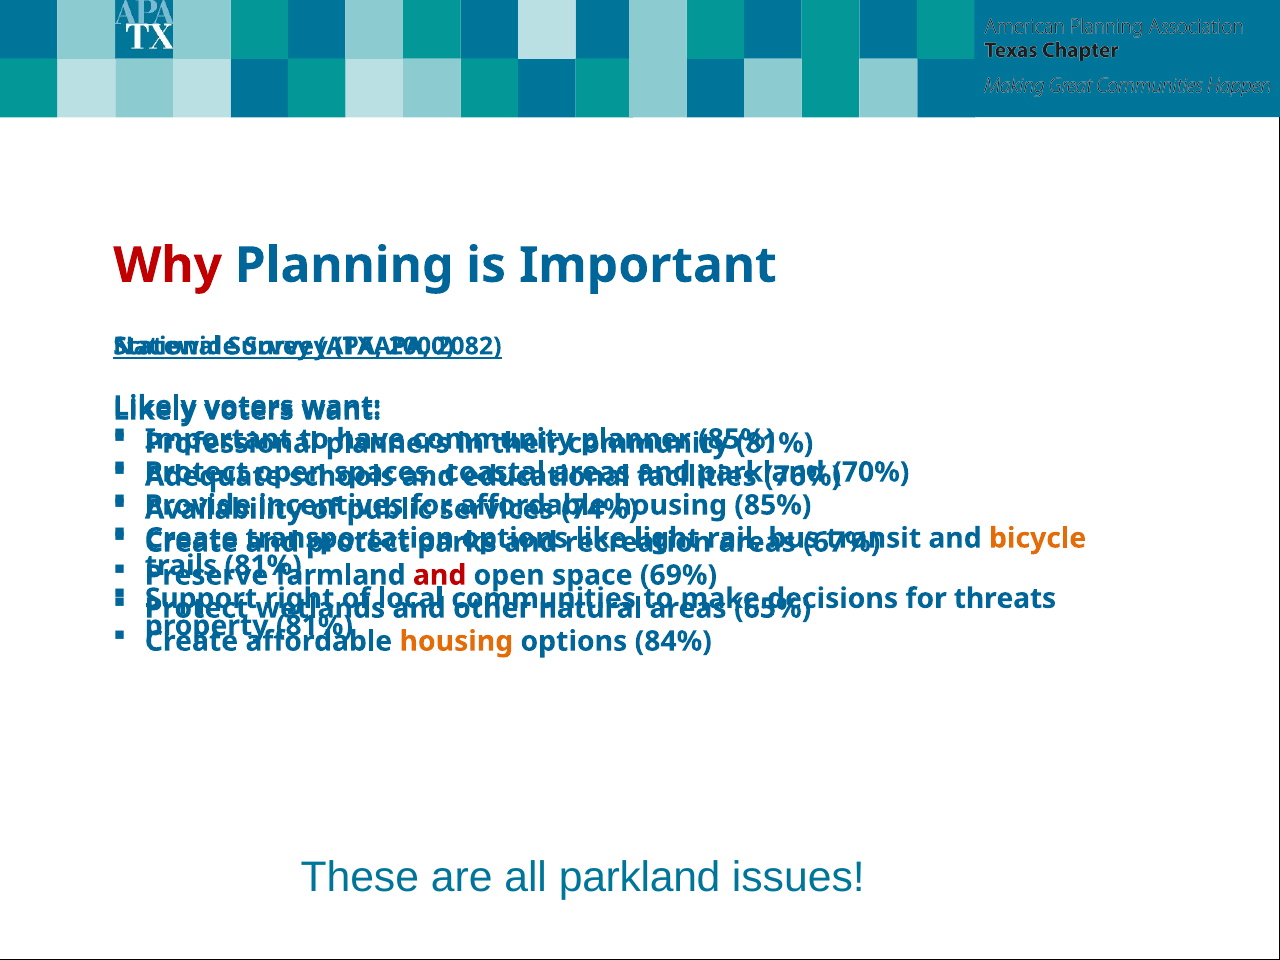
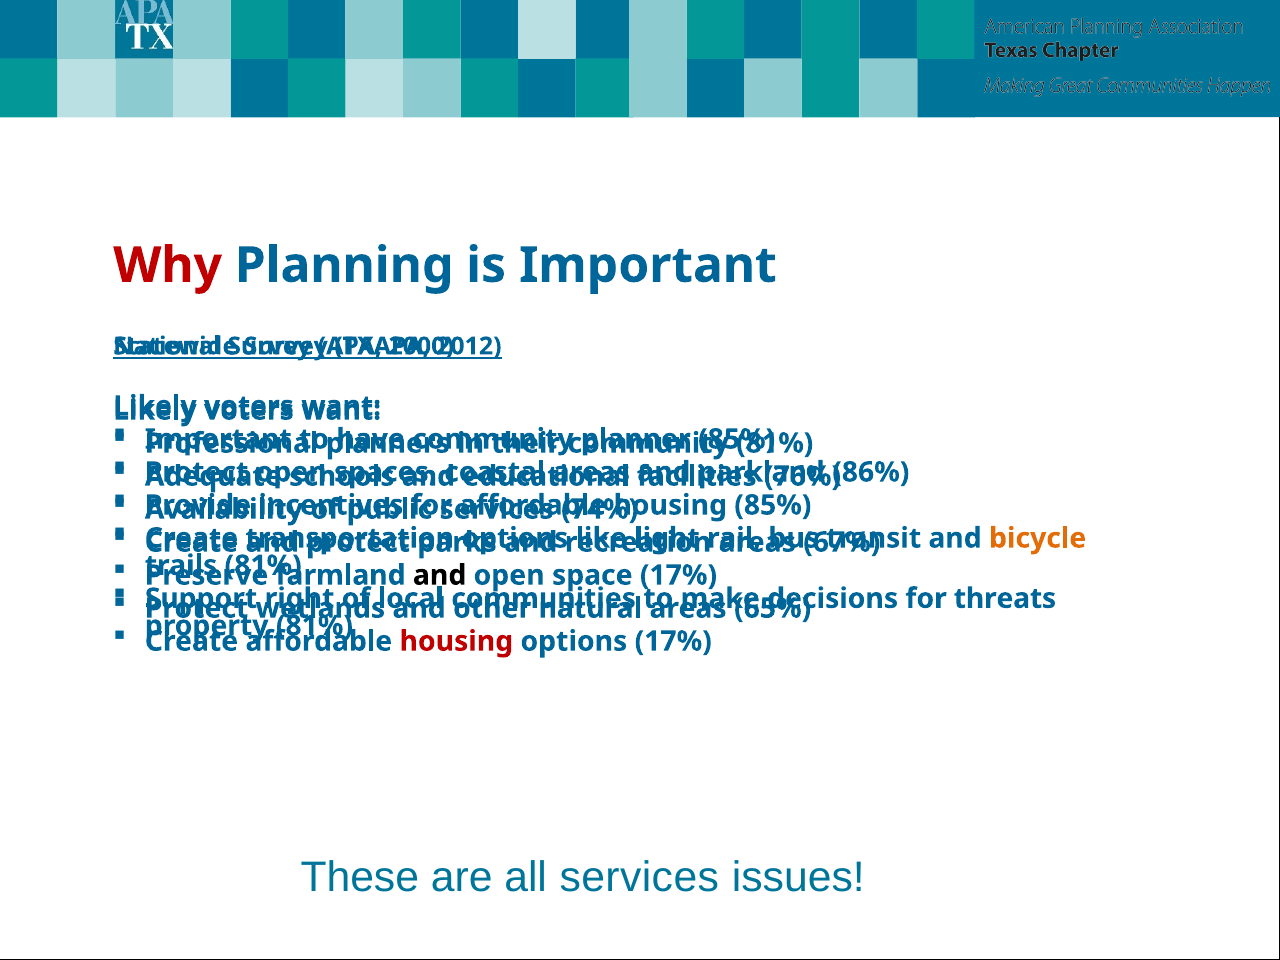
2082: 2082 -> 2012
70%: 70% -> 86%
and at (440, 575) colour: red -> black
space 69%: 69% -> 17%
housing at (456, 641) colour: orange -> red
options 84%: 84% -> 17%
all parkland: parkland -> services
